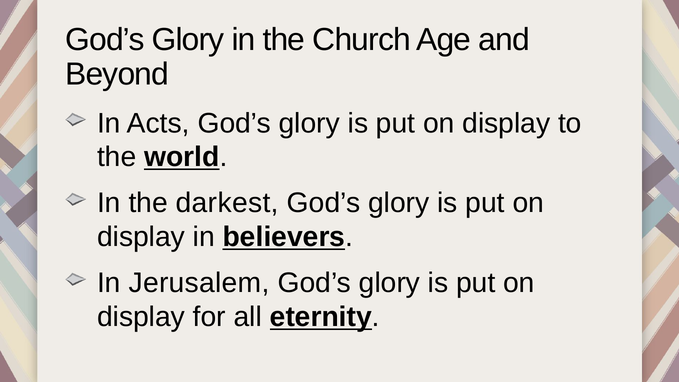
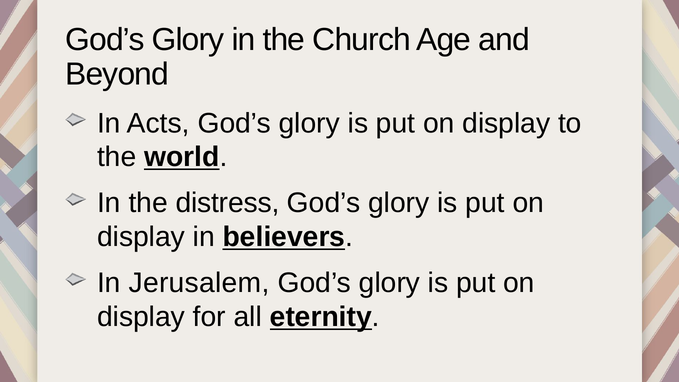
darkest: darkest -> distress
